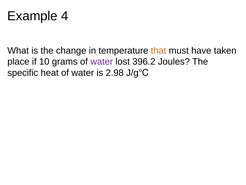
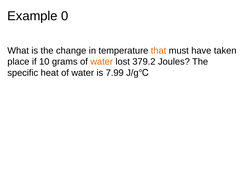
4: 4 -> 0
water at (102, 62) colour: purple -> orange
396.2: 396.2 -> 379.2
2.98: 2.98 -> 7.99
